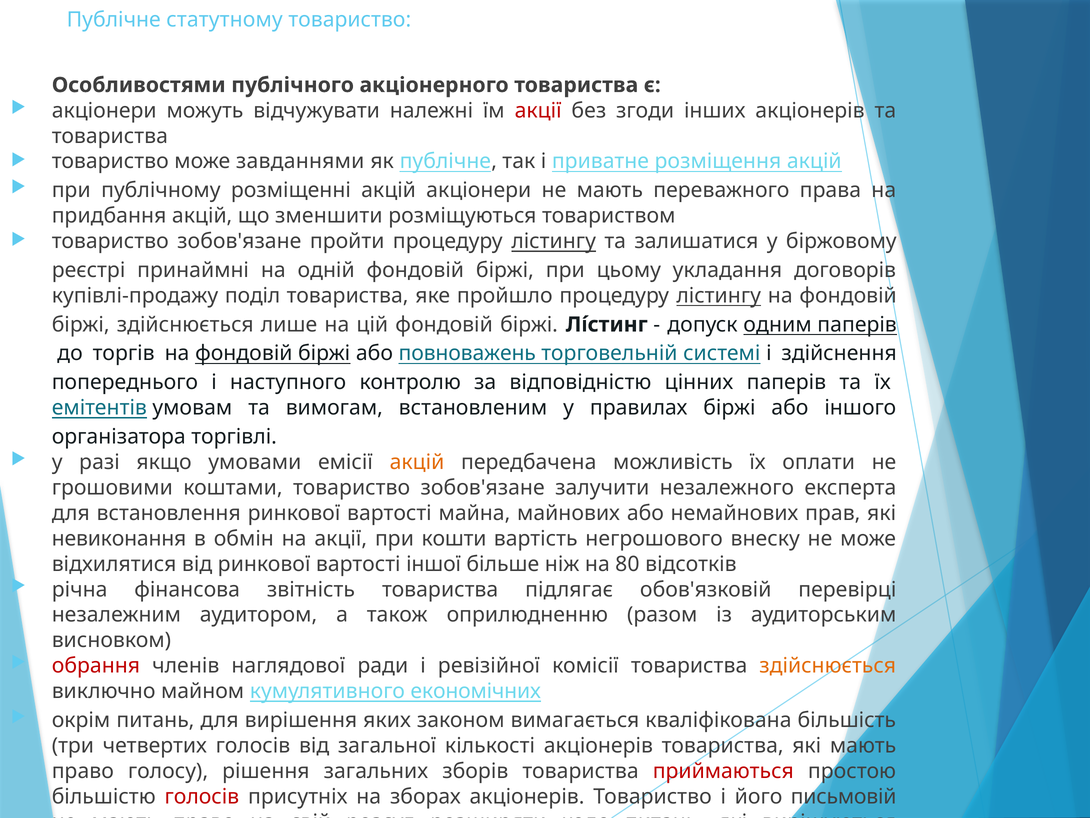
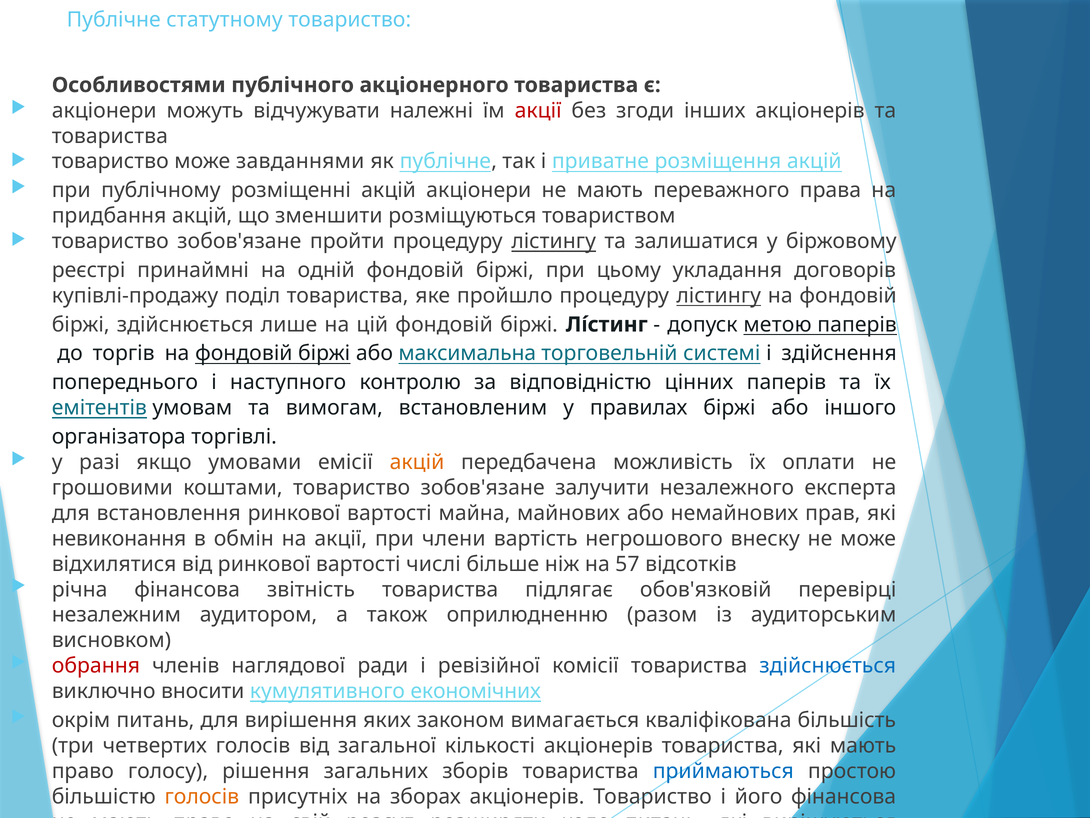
одним: одним -> метою
повноважень: повноважень -> максимальна
кошти: кошти -> члени
іншої: іншої -> числі
80: 80 -> 57
здійснюється at (828, 665) colour: orange -> blue
майном: майном -> вносити
приймаються colour: red -> blue
голосів at (202, 796) colour: red -> orange
його письмовій: письмовій -> фінансова
